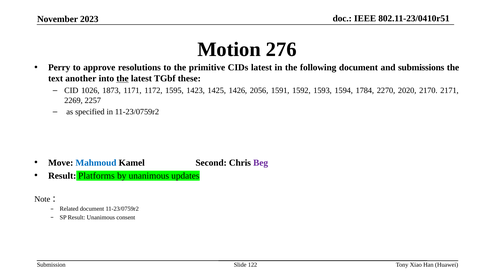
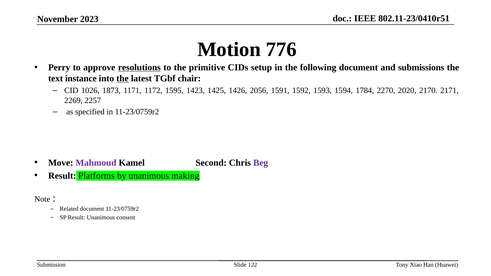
276: 276 -> 776
resolutions underline: none -> present
CIDs latest: latest -> setup
another: another -> instance
these: these -> chair
Mahmoud colour: blue -> purple
updates: updates -> making
